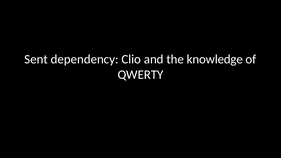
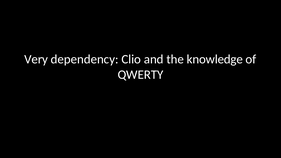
Sent: Sent -> Very
